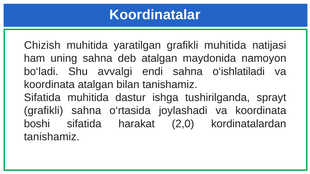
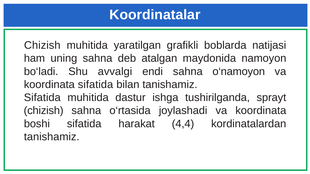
grafikli muhitida: muhitida -> boblarda
o‘ishlatiladi: o‘ishlatiladi -> o‘namoyon
koordinata atalgan: atalgan -> sifatida
grafikli at (44, 111): grafikli -> chizish
2,0: 2,0 -> 4,4
